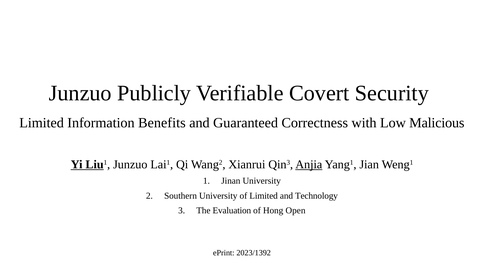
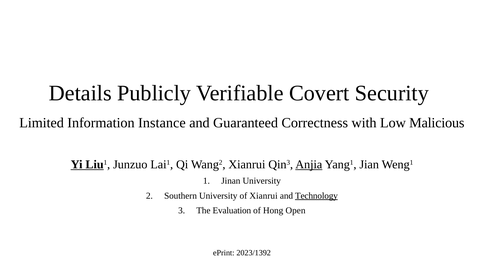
Junzuo at (80, 93): Junzuo -> Details
Benefits: Benefits -> Instance
of Limited: Limited -> Xianrui
Technology underline: none -> present
